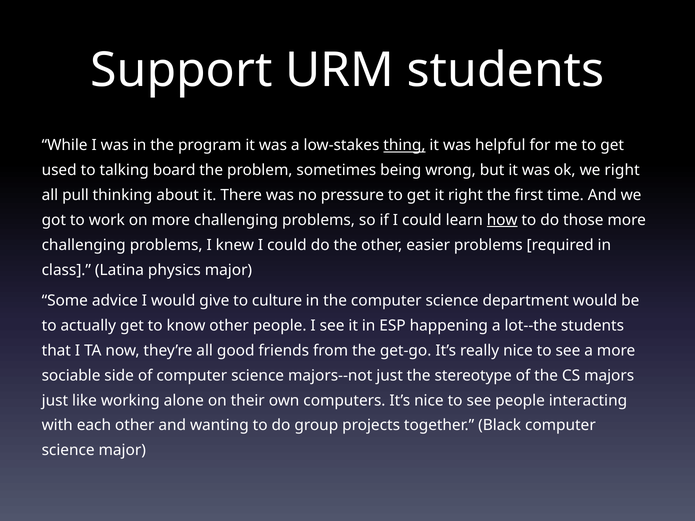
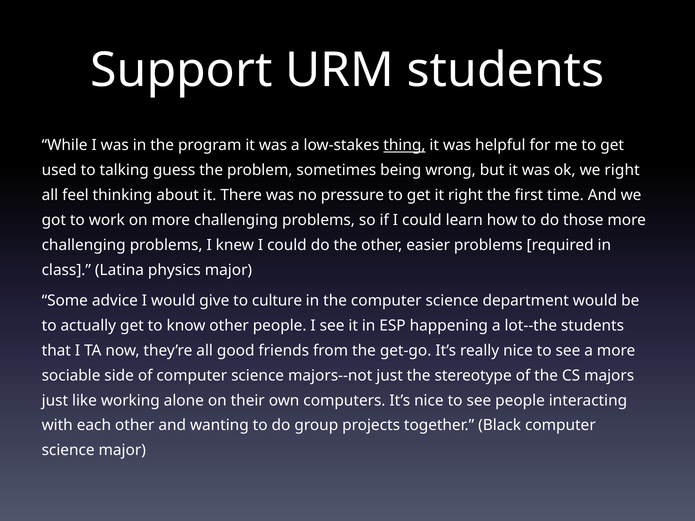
board: board -> guess
pull: pull -> feel
how underline: present -> none
